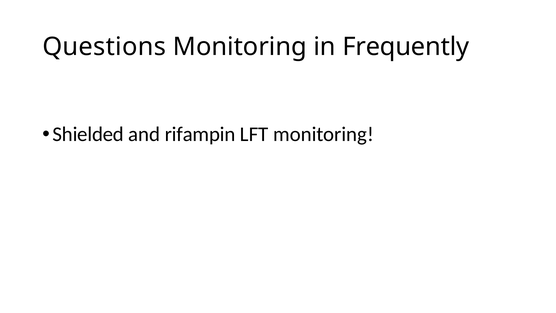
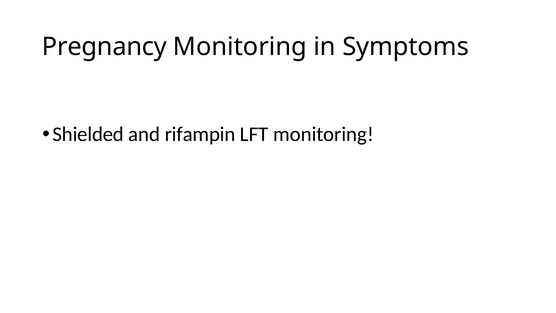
Questions: Questions -> Pregnancy
Frequently: Frequently -> Symptoms
